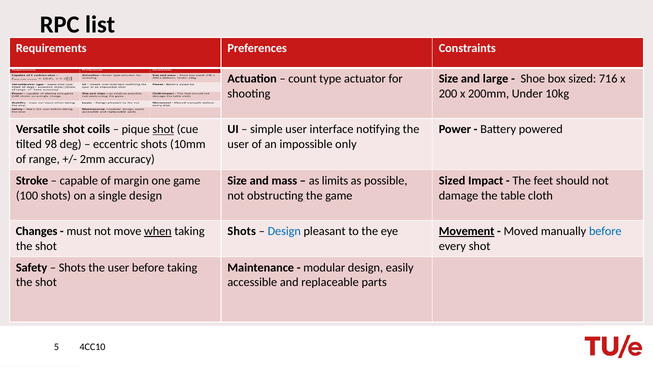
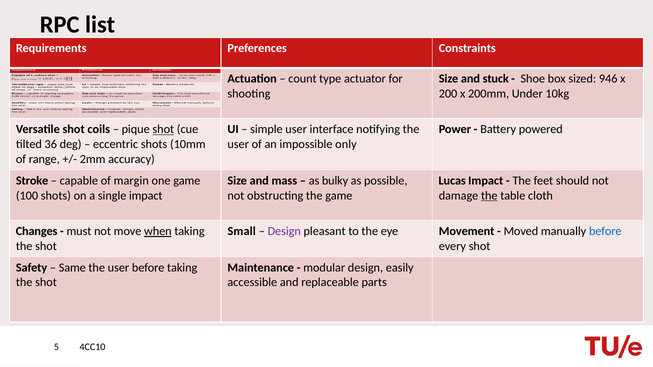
large: large -> stuck
716: 716 -> 946
98: 98 -> 36
limits: limits -> bulky
Sized at (452, 181): Sized -> Lucas
single design: design -> impact
the at (489, 196) underline: none -> present
Shots at (242, 231): Shots -> Small
Design at (284, 231) colour: blue -> purple
Movement underline: present -> none
Shots at (72, 268): Shots -> Same
